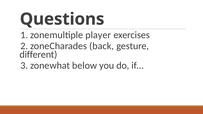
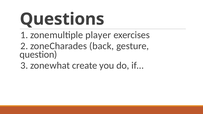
different: different -> question
below: below -> create
